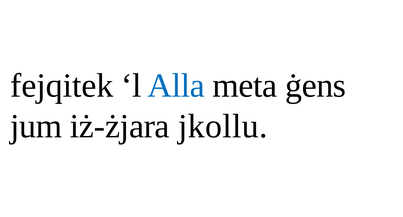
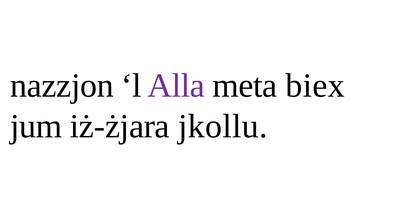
fejqitek: fejqitek -> nazzjon
Alla colour: blue -> purple
ġens: ġens -> biex
